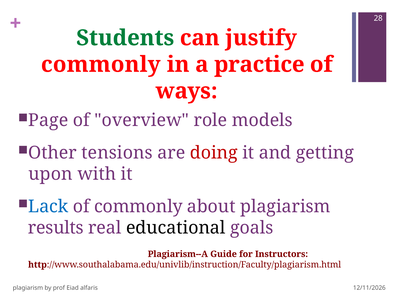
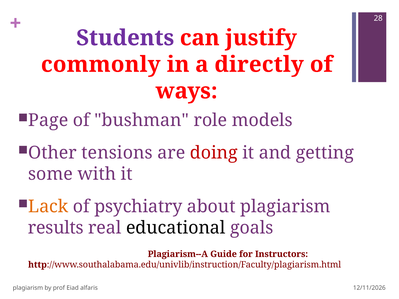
Students colour: green -> purple
practice: practice -> directly
overview: overview -> bushman
upon: upon -> some
Lack colour: blue -> orange
of commonly: commonly -> psychiatry
